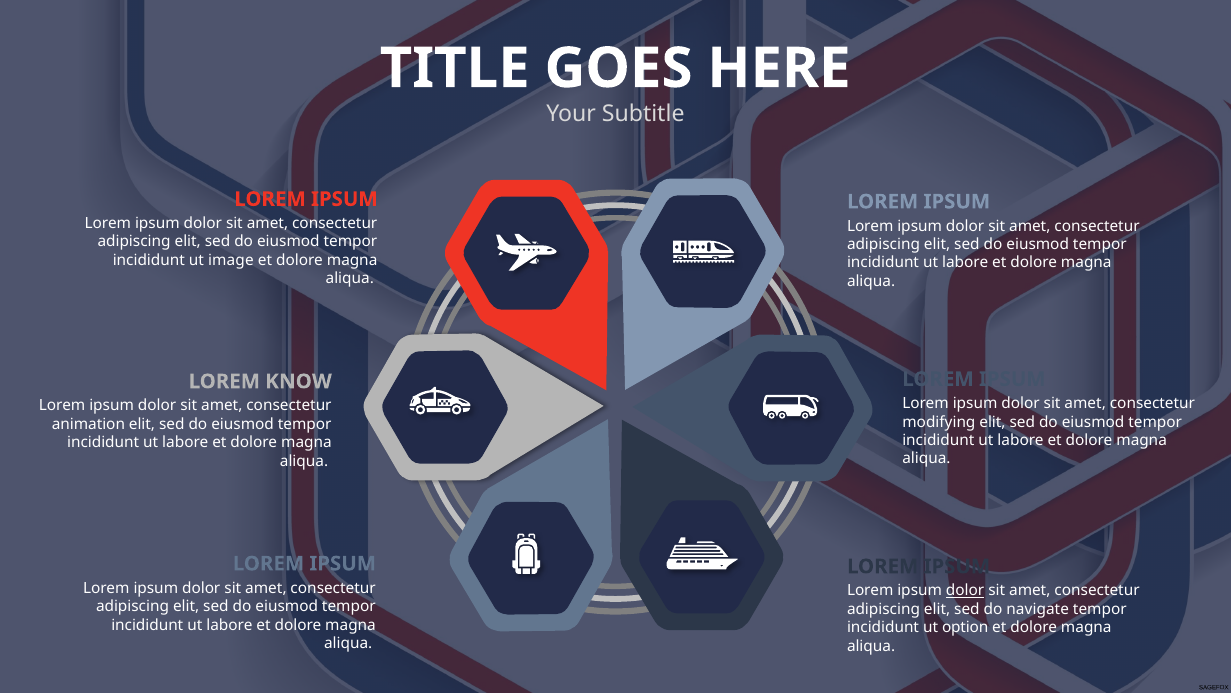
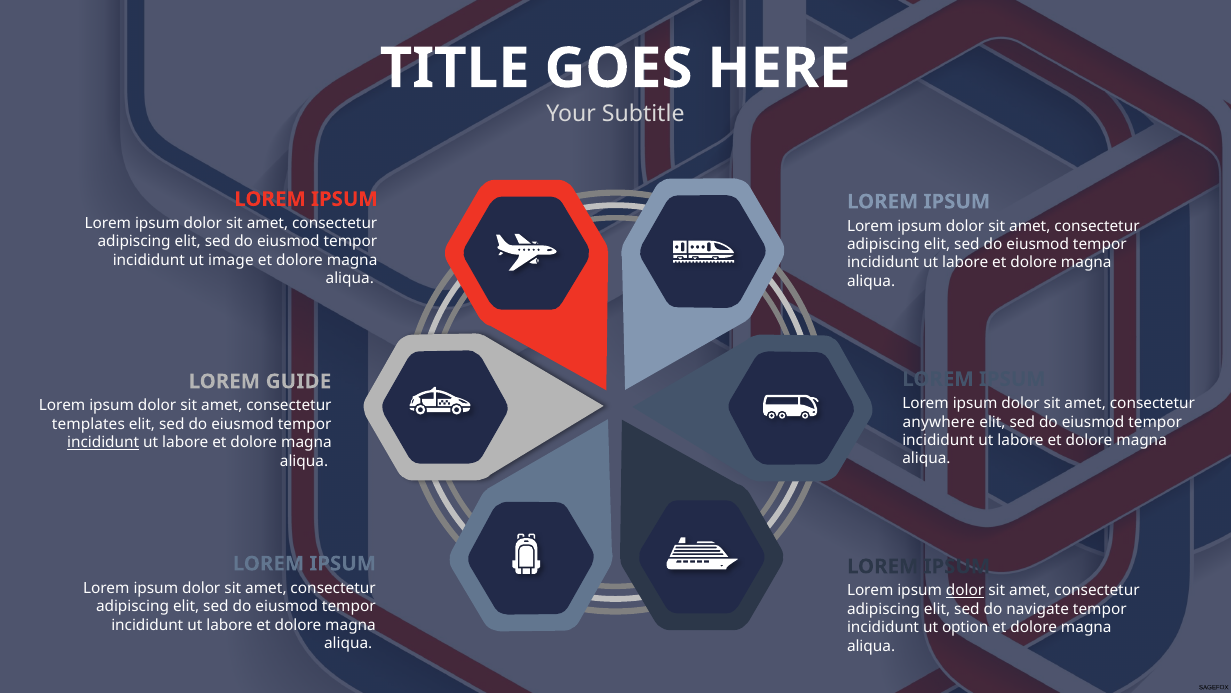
KNOW: KNOW -> GUIDE
modifying: modifying -> anywhere
animation: animation -> templates
incididunt at (103, 442) underline: none -> present
